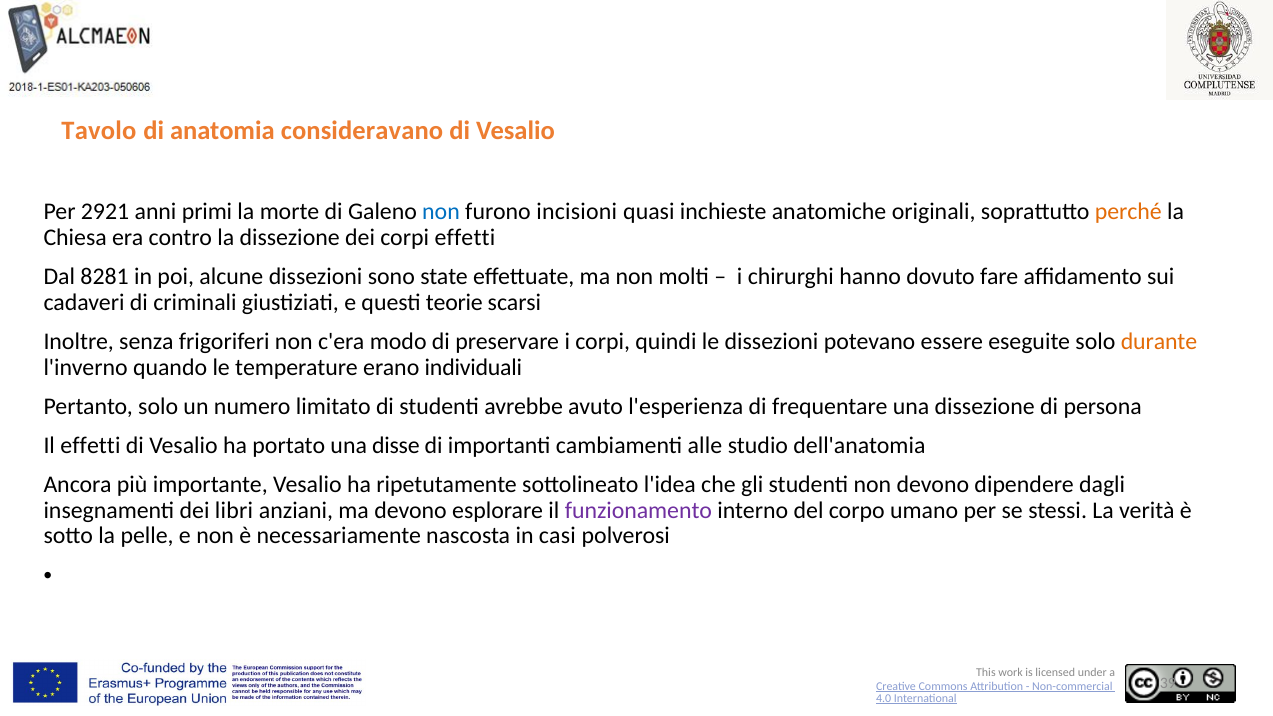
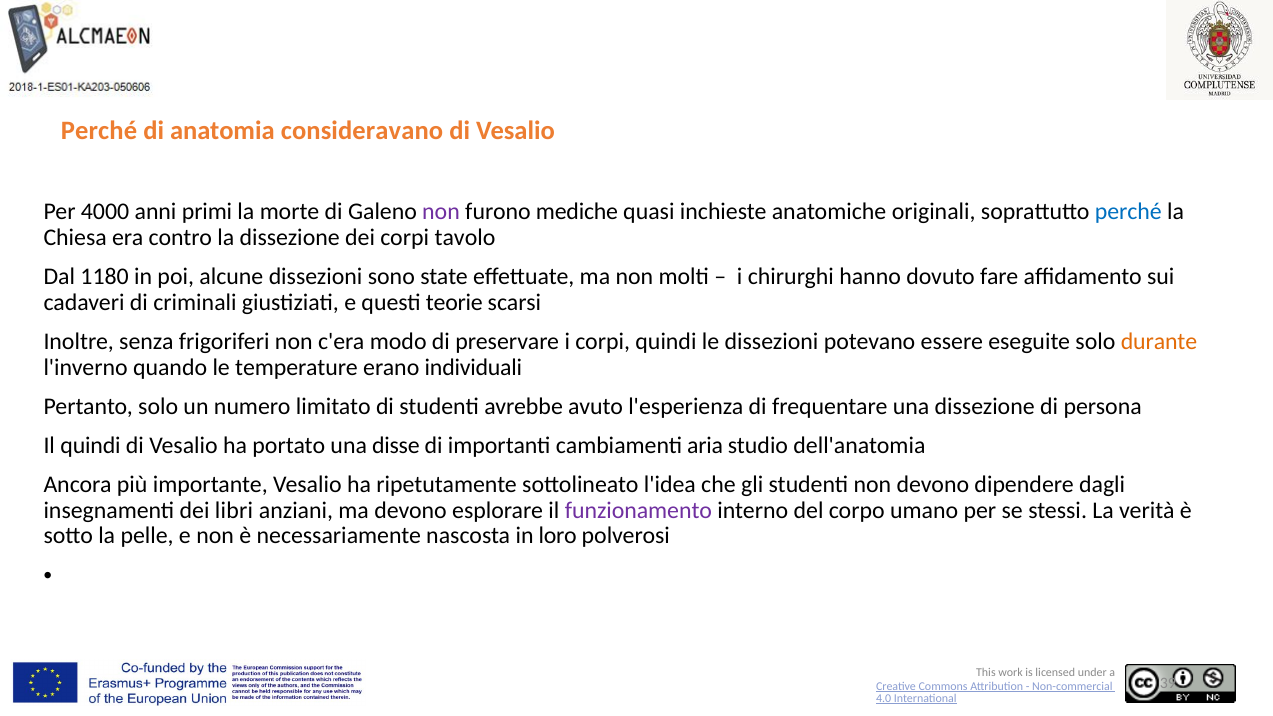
Tavolo at (99, 131): Tavolo -> Perché
2921: 2921 -> 4000
non at (441, 212) colour: blue -> purple
incisioni: incisioni -> mediche
perché at (1128, 212) colour: orange -> blue
corpi effetti: effetti -> tavolo
8281: 8281 -> 1180
Il effetti: effetti -> quindi
alle: alle -> aria
casi: casi -> loro
